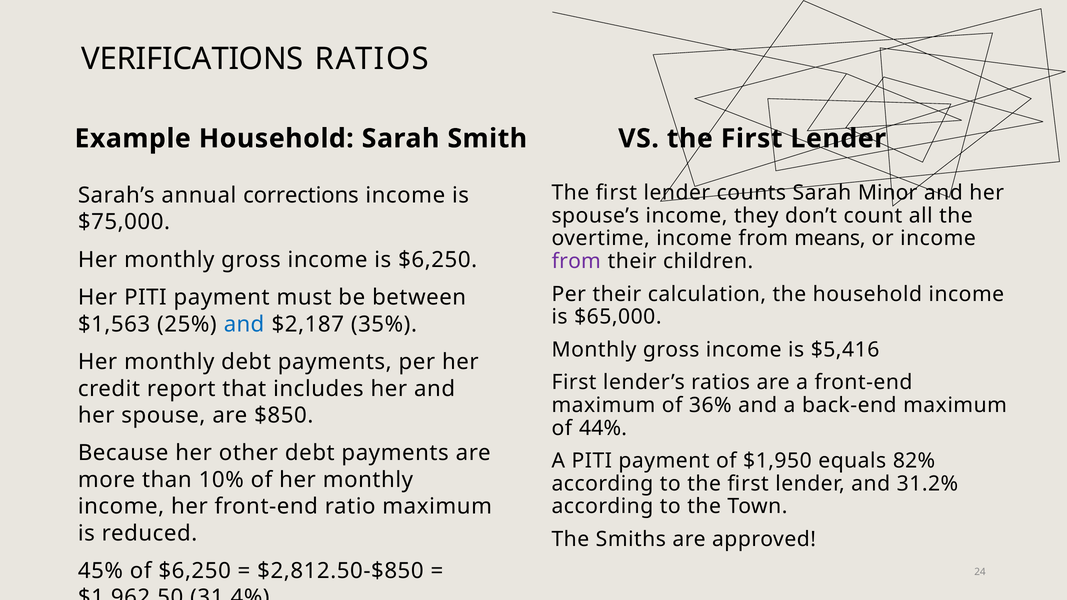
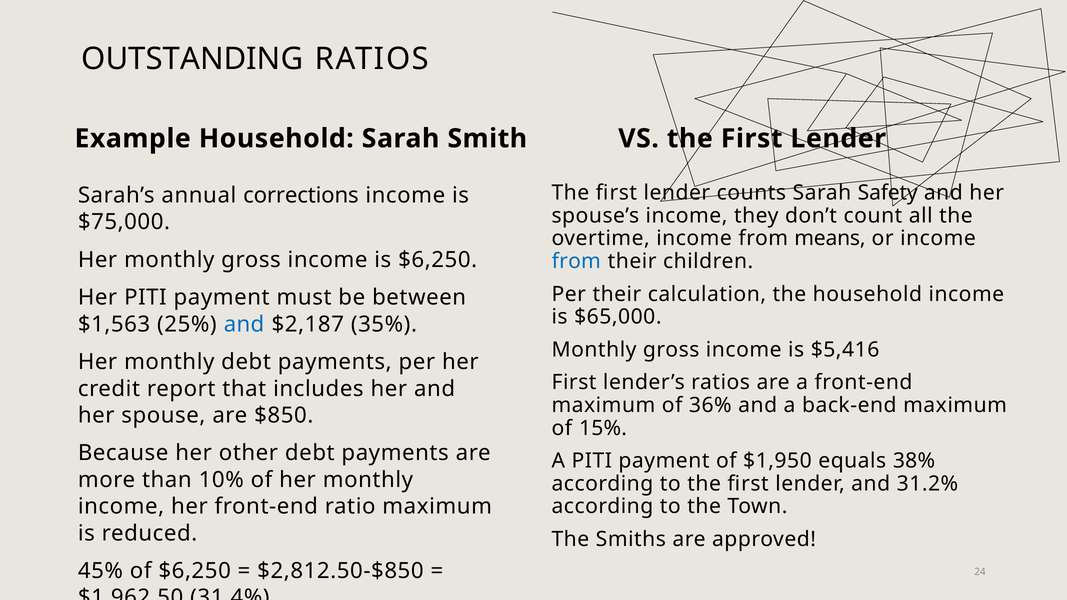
VERIFICATIONS: VERIFICATIONS -> OUTSTANDING
Minor: Minor -> Safety
from at (576, 261) colour: purple -> blue
44%: 44% -> 15%
82%: 82% -> 38%
